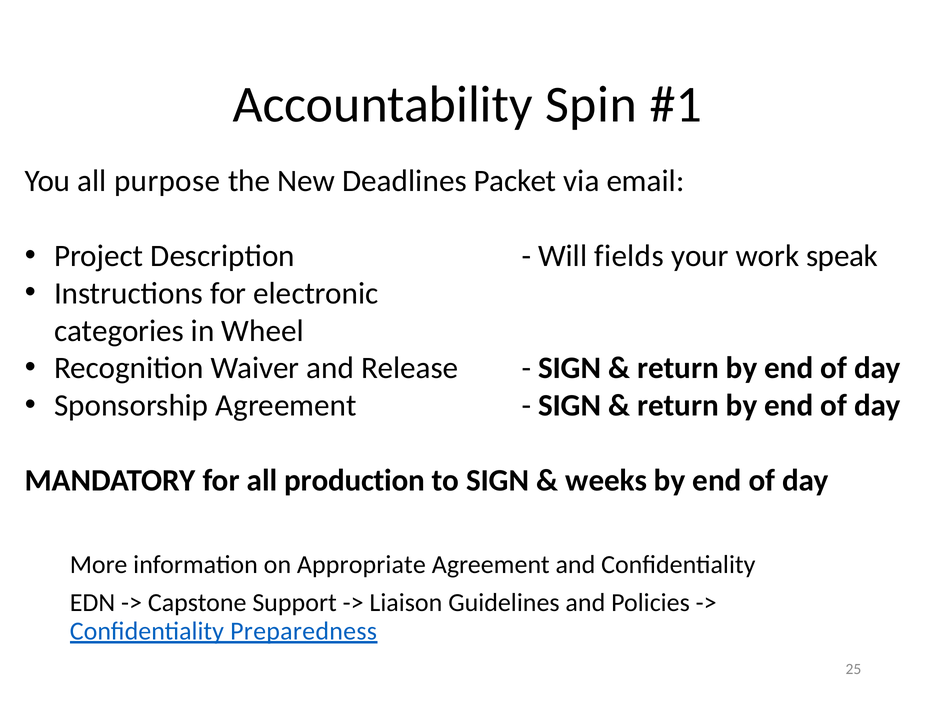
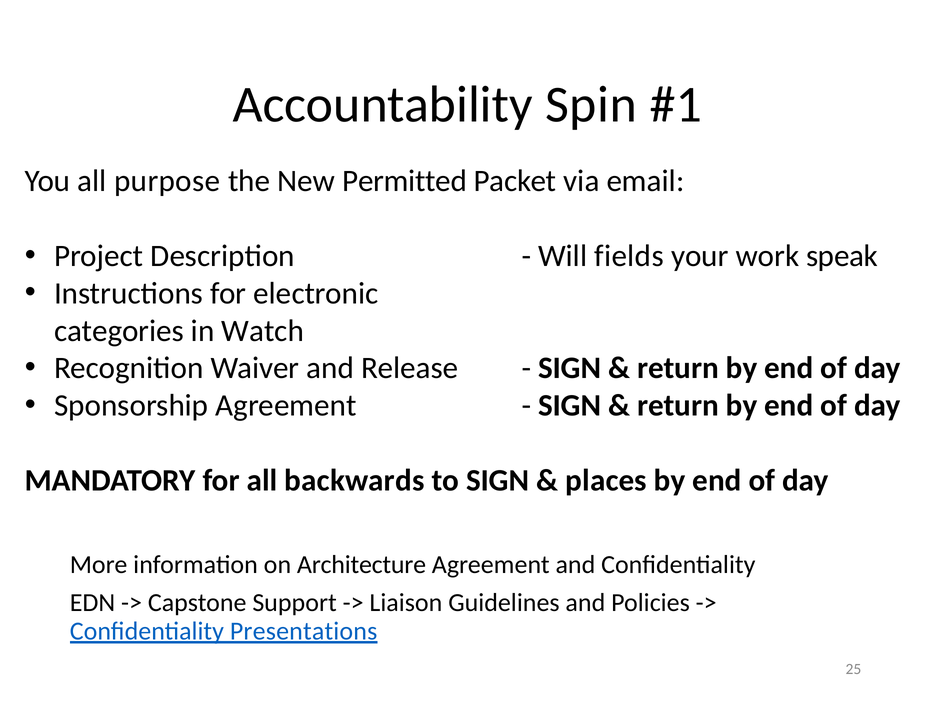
Deadlines: Deadlines -> Permitted
Wheel: Wheel -> Watch
production: production -> backwards
weeks: weeks -> places
Appropriate: Appropriate -> Architecture
Preparedness: Preparedness -> Presentations
